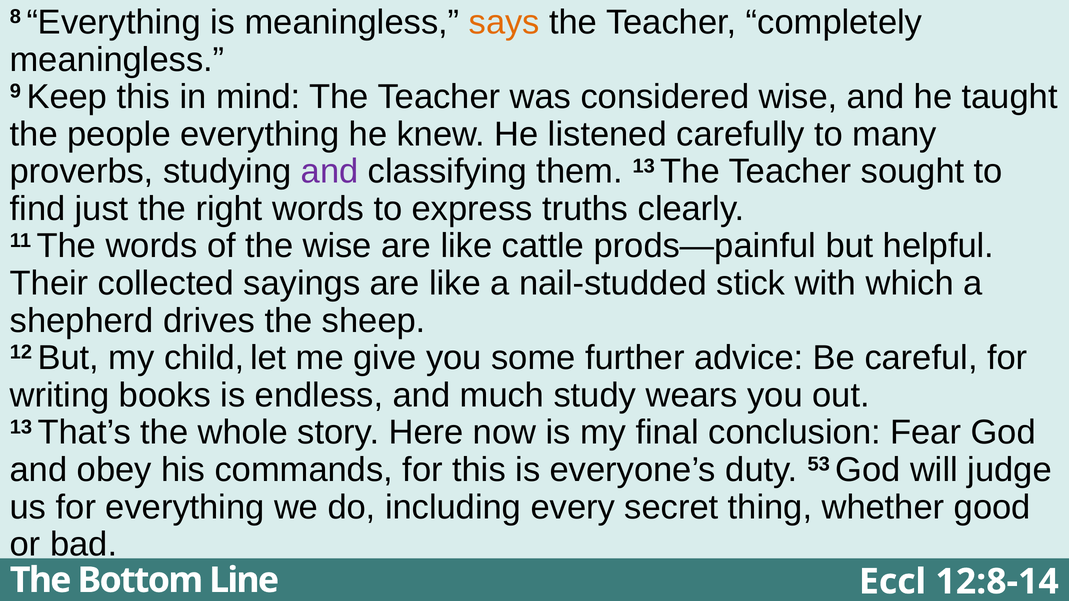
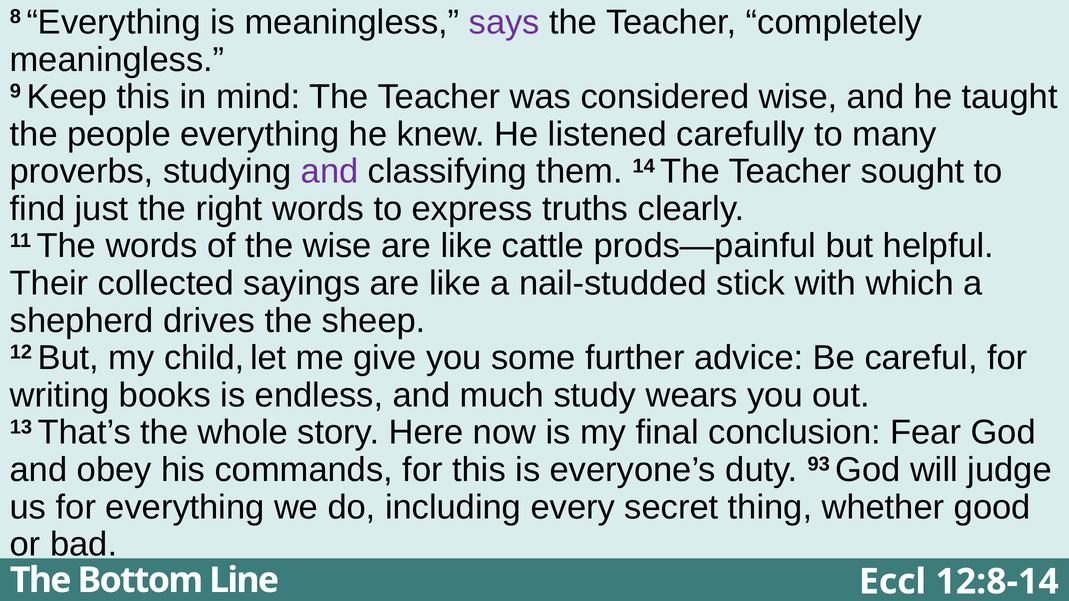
says colour: orange -> purple
them 13: 13 -> 14
53: 53 -> 93
